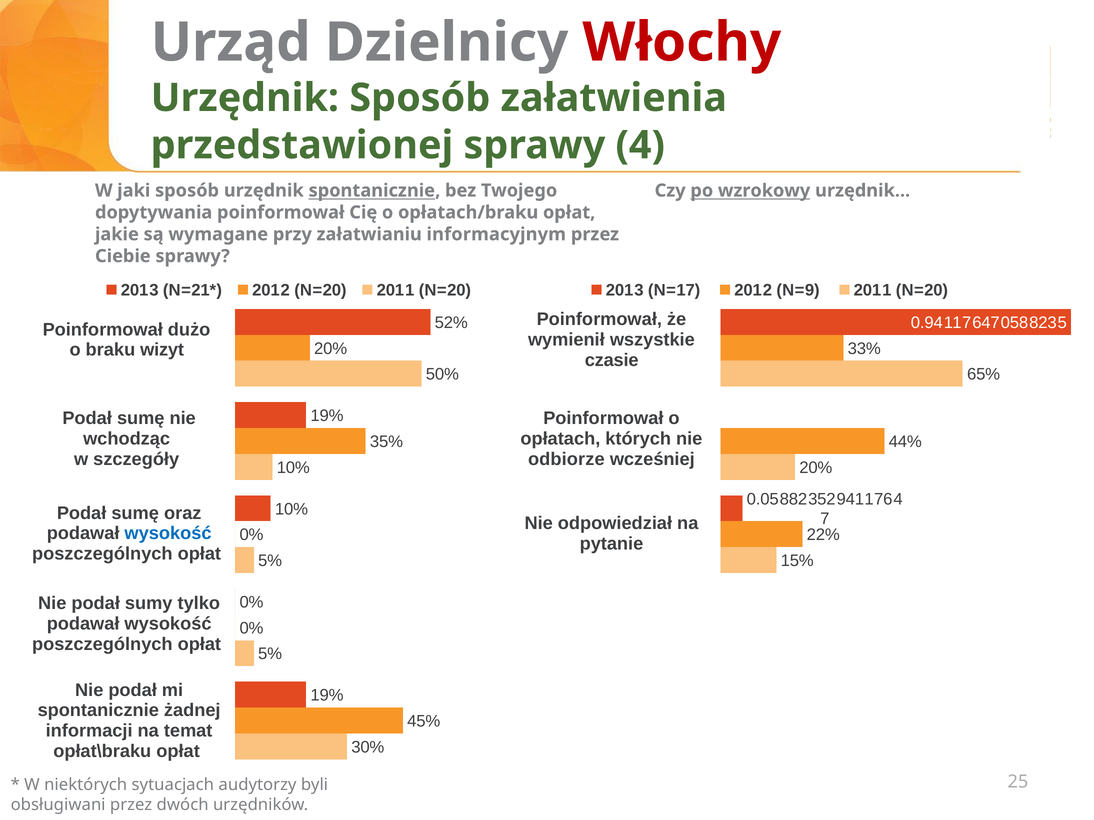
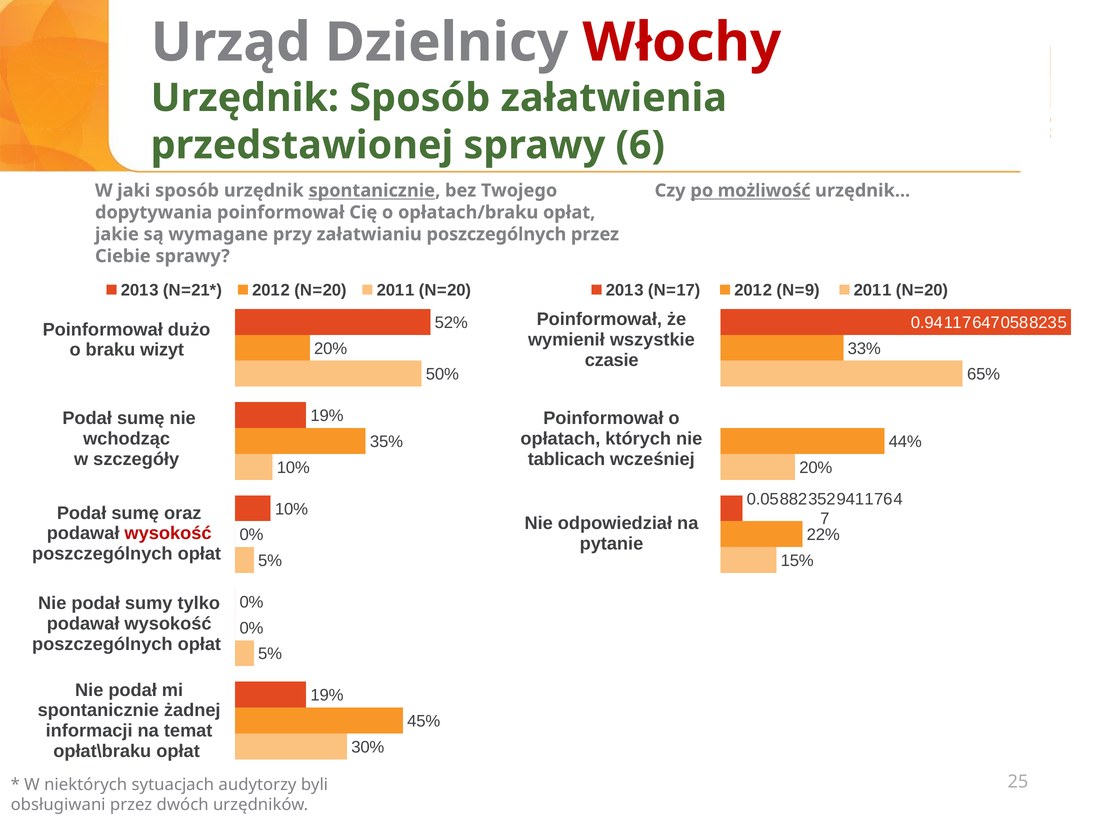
4: 4 -> 6
wzrokowy: wzrokowy -> możliwość
załatwianiu informacyjnym: informacyjnym -> poszczególnych
odbiorze: odbiorze -> tablicach
wysokość at (168, 534) colour: blue -> red
